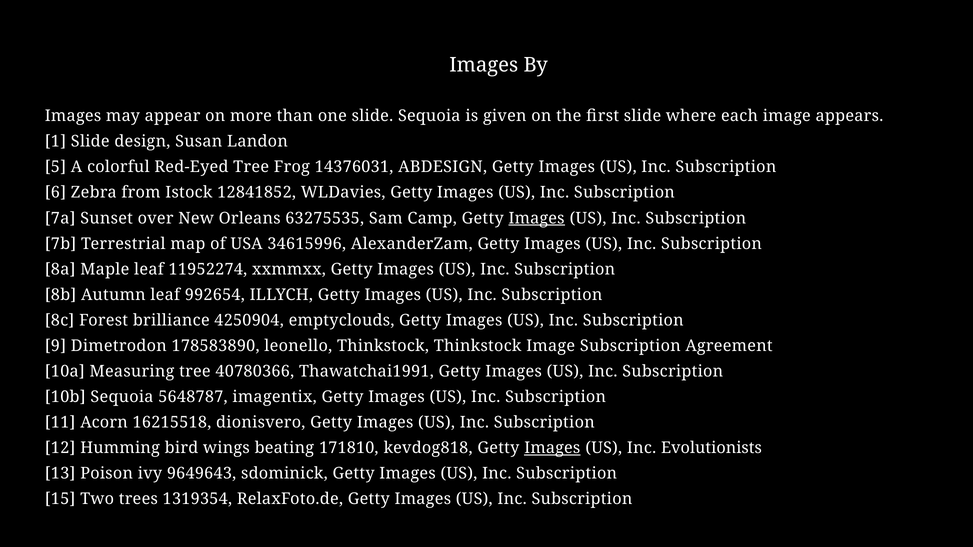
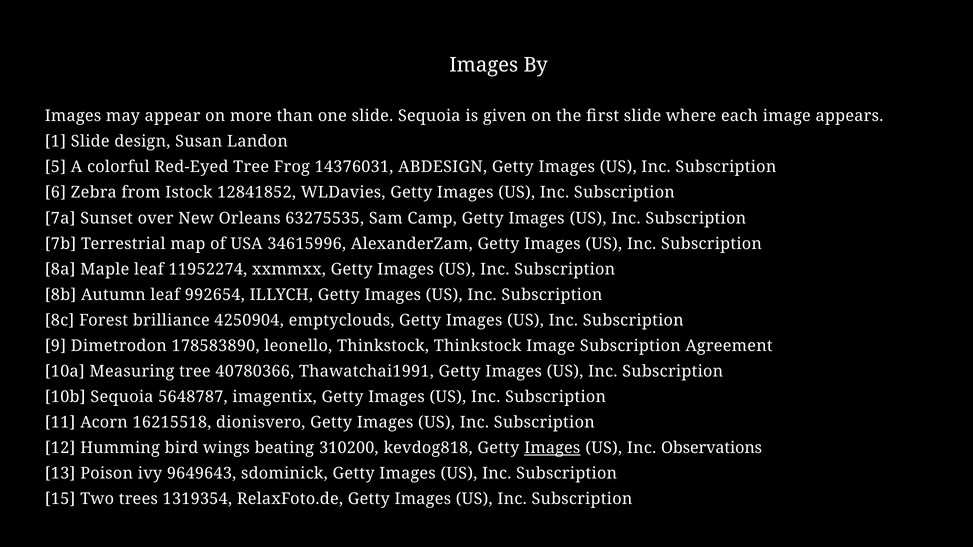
Images at (537, 218) underline: present -> none
171810: 171810 -> 310200
Evolutionists: Evolutionists -> Observations
